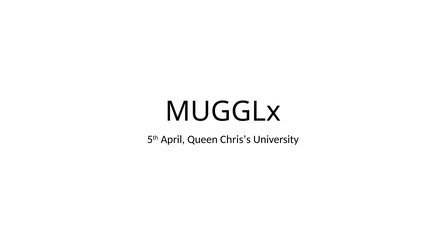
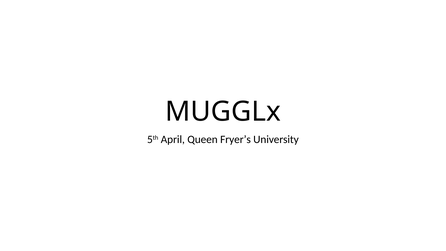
Chris’s: Chris’s -> Fryer’s
